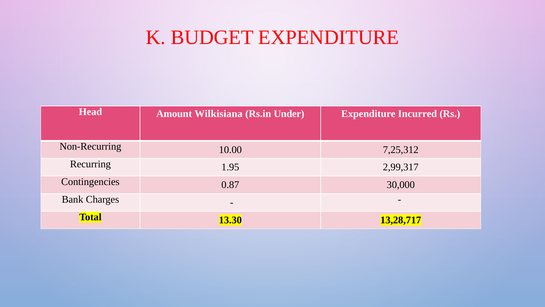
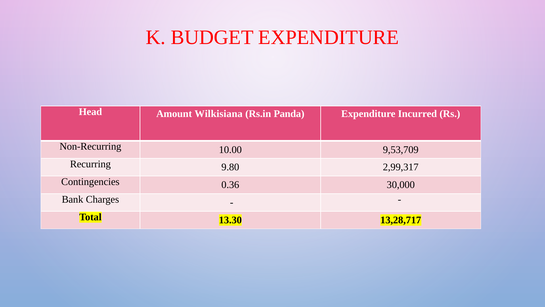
Under: Under -> Panda
7,25,312: 7,25,312 -> 9,53,709
1.95: 1.95 -> 9.80
0.87: 0.87 -> 0.36
